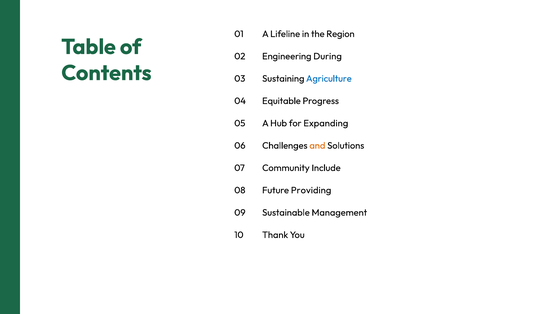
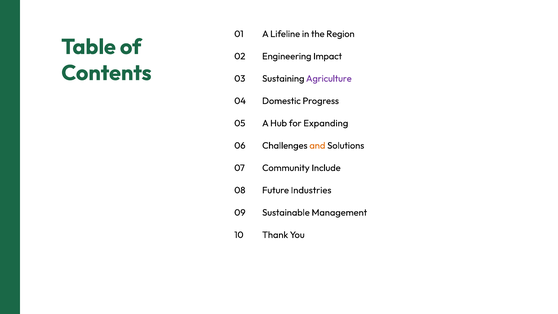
During: During -> Impact
Agriculture colour: blue -> purple
Equitable: Equitable -> Domestic
Providing: Providing -> Industries
